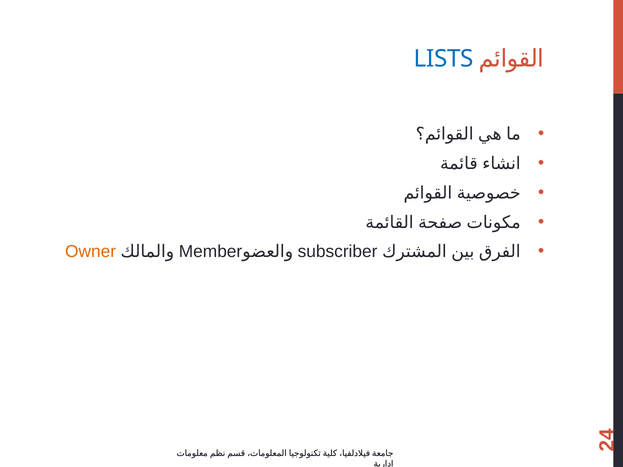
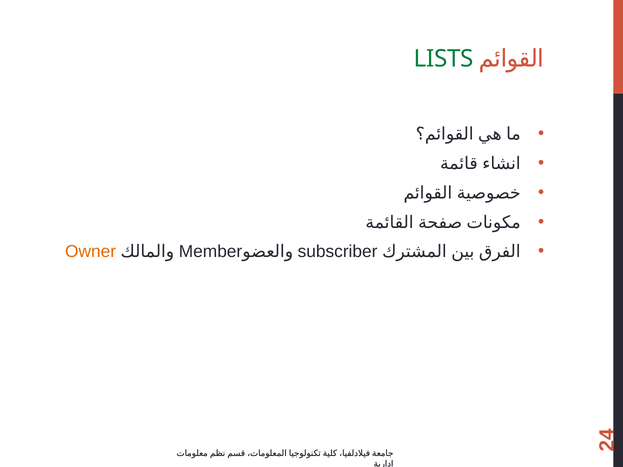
LISTS colour: blue -> green
